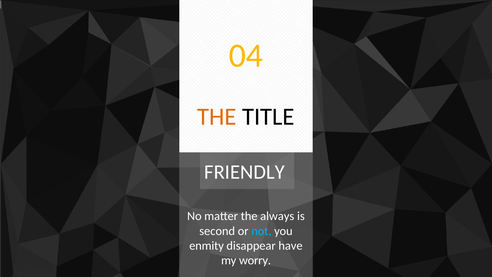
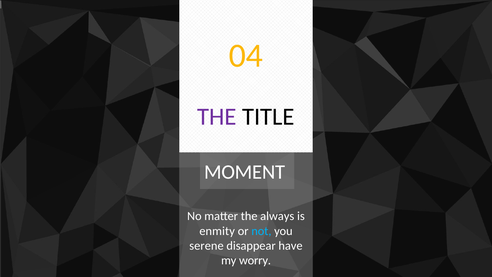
THE at (217, 117) colour: orange -> purple
FRIENDLY: FRIENDLY -> MOMENT
second: second -> enmity
enmity: enmity -> serene
